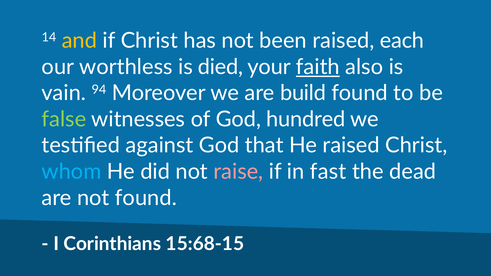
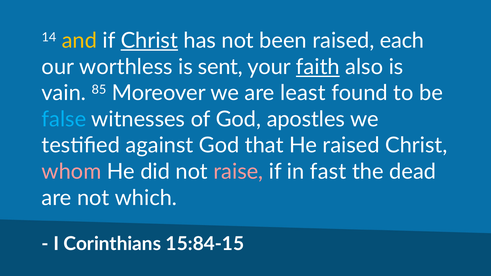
Christ at (149, 41) underline: none -> present
died: died -> sent
94: 94 -> 85
build: build -> least
false colour: light green -> light blue
hundred: hundred -> apostles
whom colour: light blue -> pink
not found: found -> which
15:68-15: 15:68-15 -> 15:84-15
